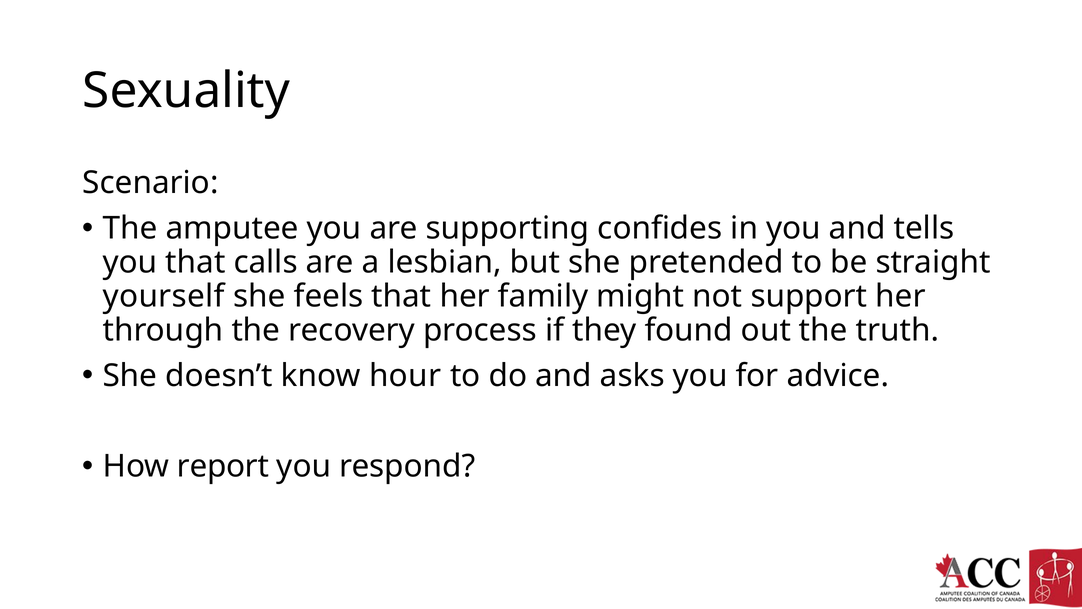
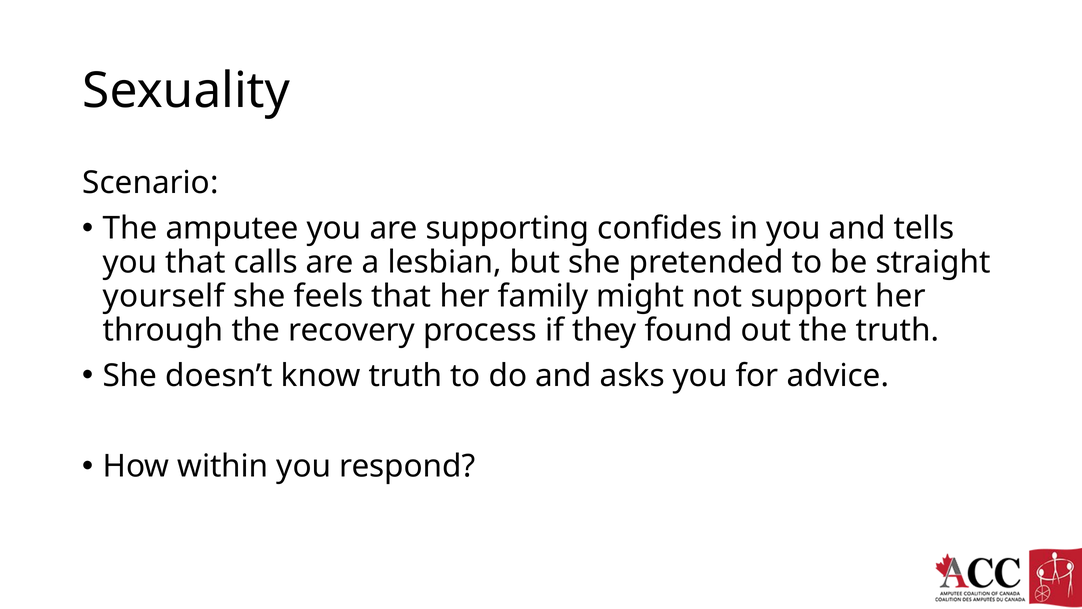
know hour: hour -> truth
report: report -> within
